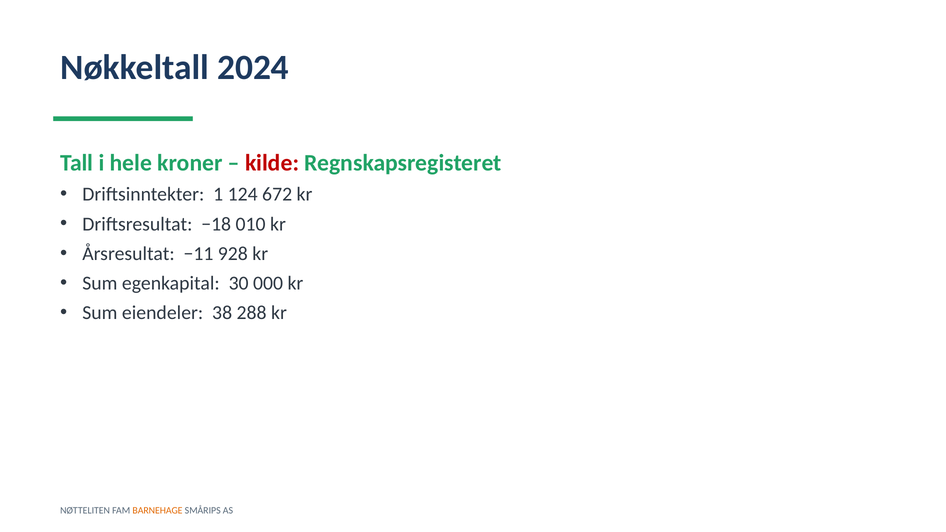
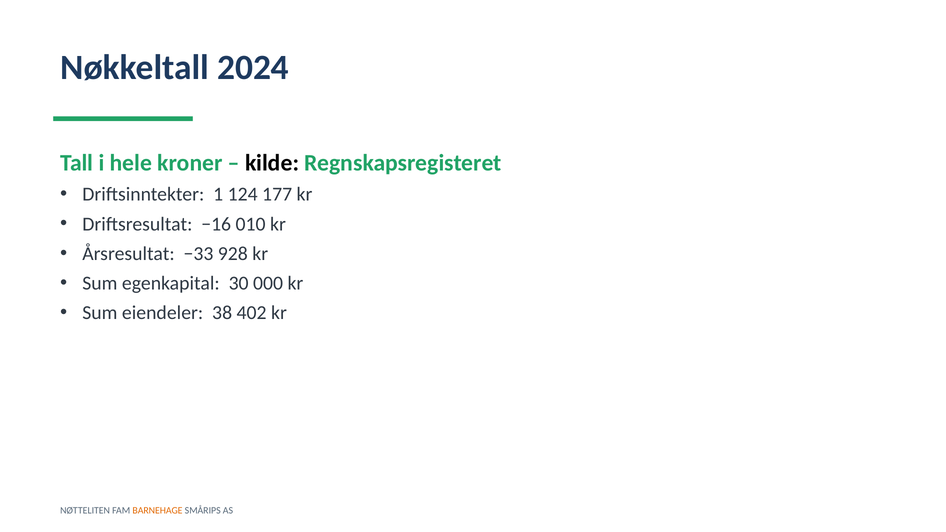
kilde colour: red -> black
672: 672 -> 177
−18: −18 -> −16
−11: −11 -> −33
288: 288 -> 402
